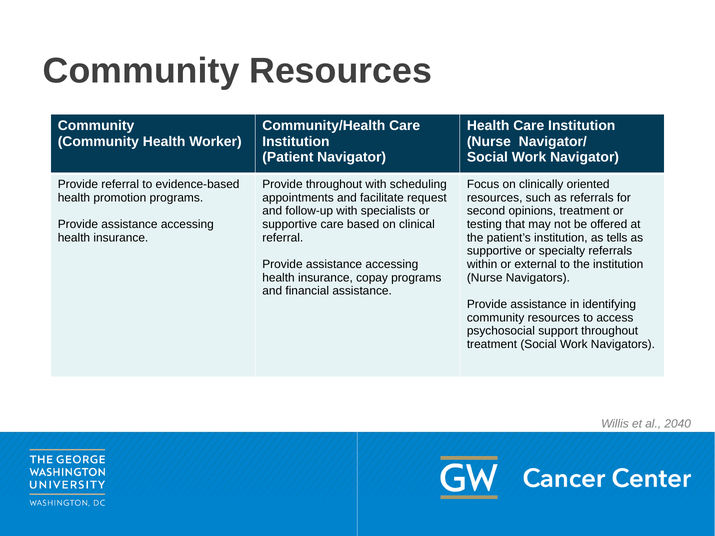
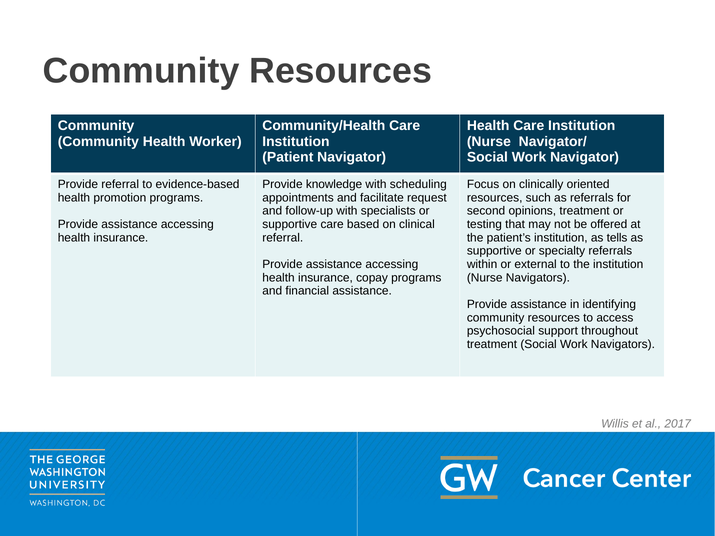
Provide throughout: throughout -> knowledge
2040: 2040 -> 2017
